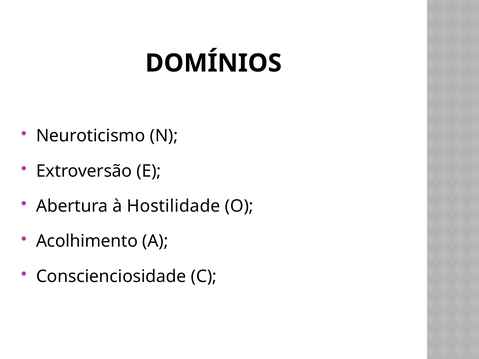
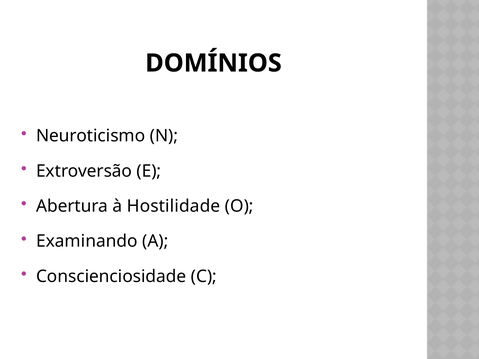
Acolhimento: Acolhimento -> Examinando
